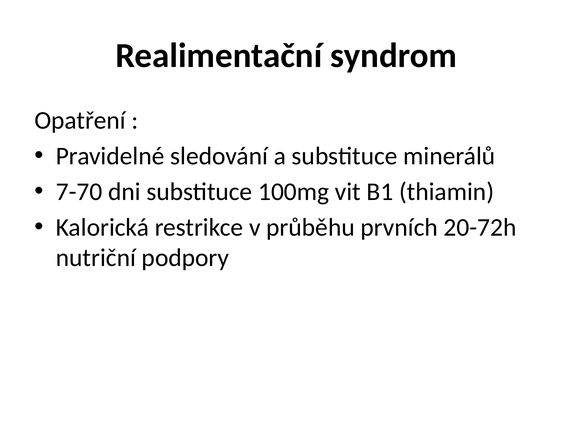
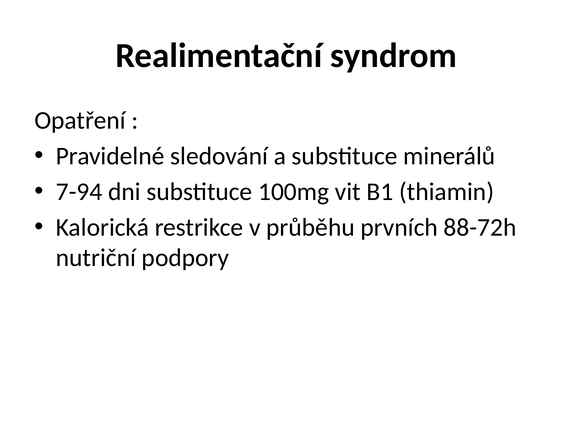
7-70: 7-70 -> 7-94
20-72h: 20-72h -> 88-72h
